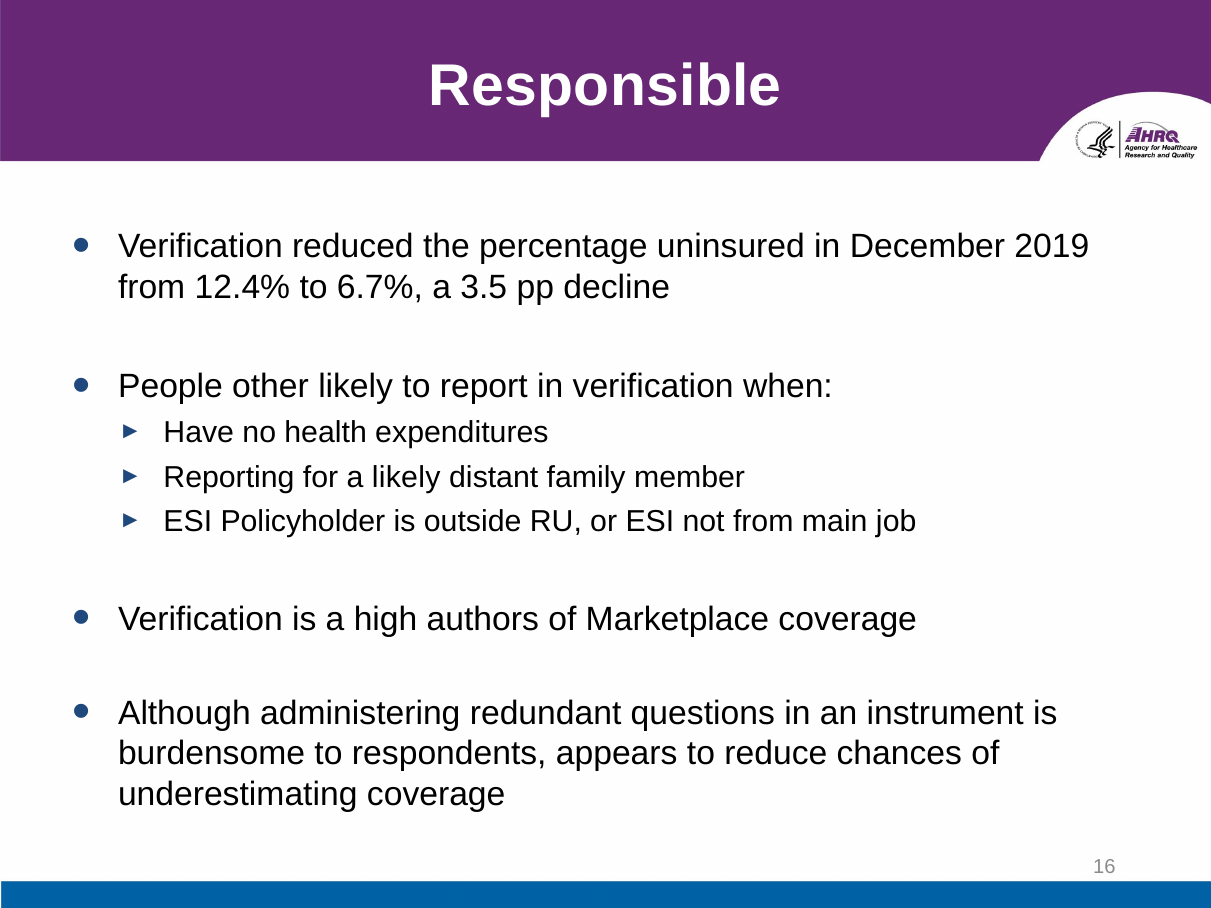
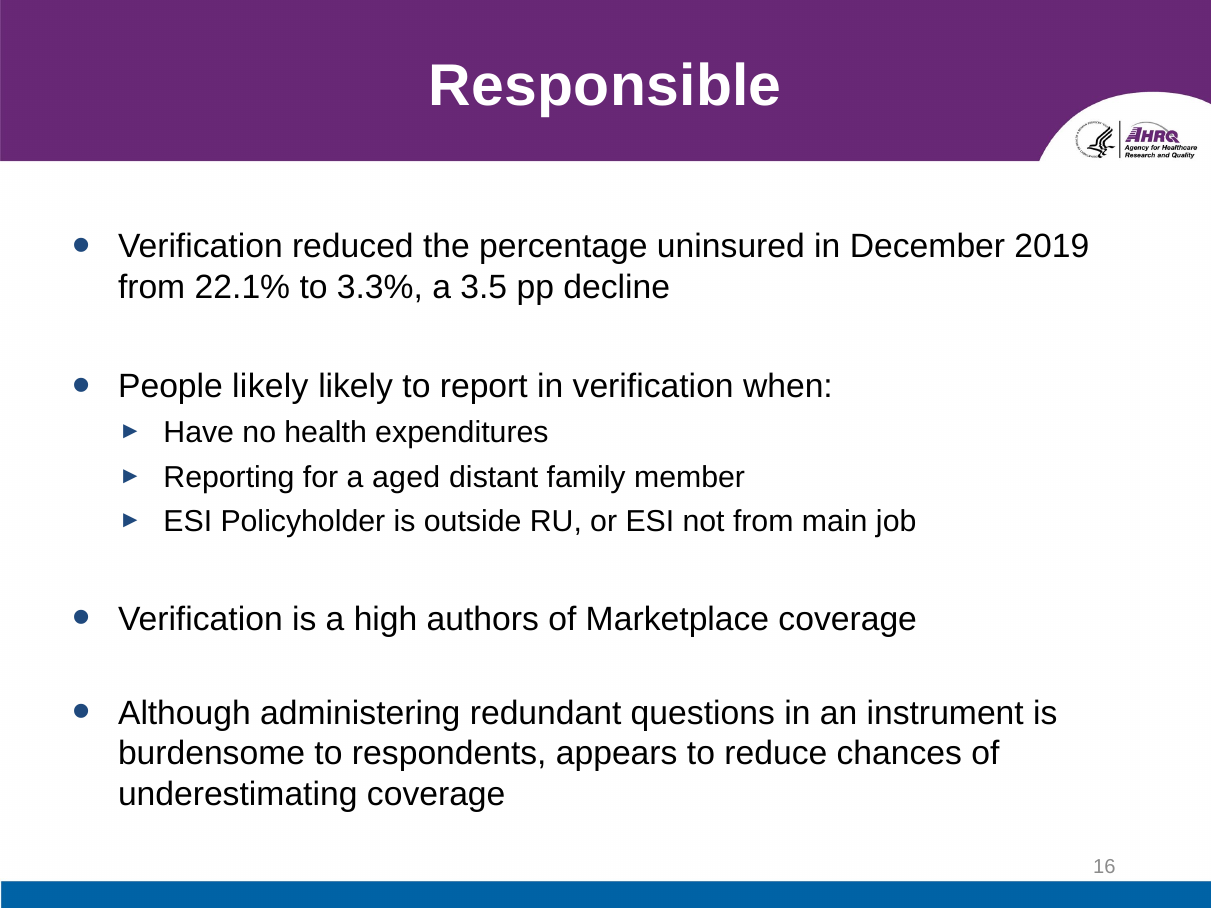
12.4%: 12.4% -> 22.1%
6.7%: 6.7% -> 3.3%
People other: other -> likely
a likely: likely -> aged
